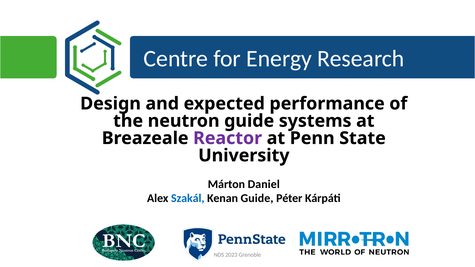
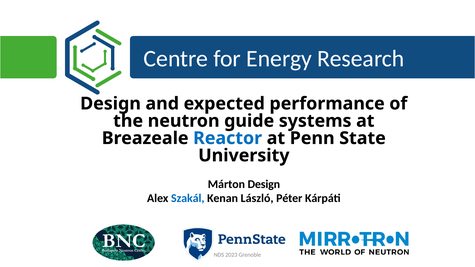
Reactor colour: purple -> blue
Márton Daniel: Daniel -> Design
Kenan Guide: Guide -> László
